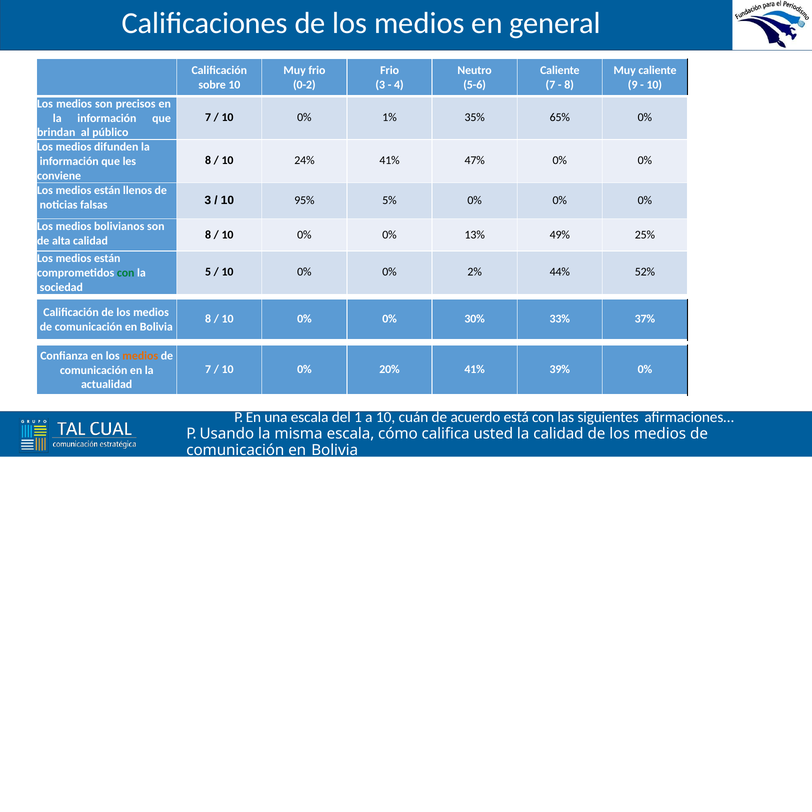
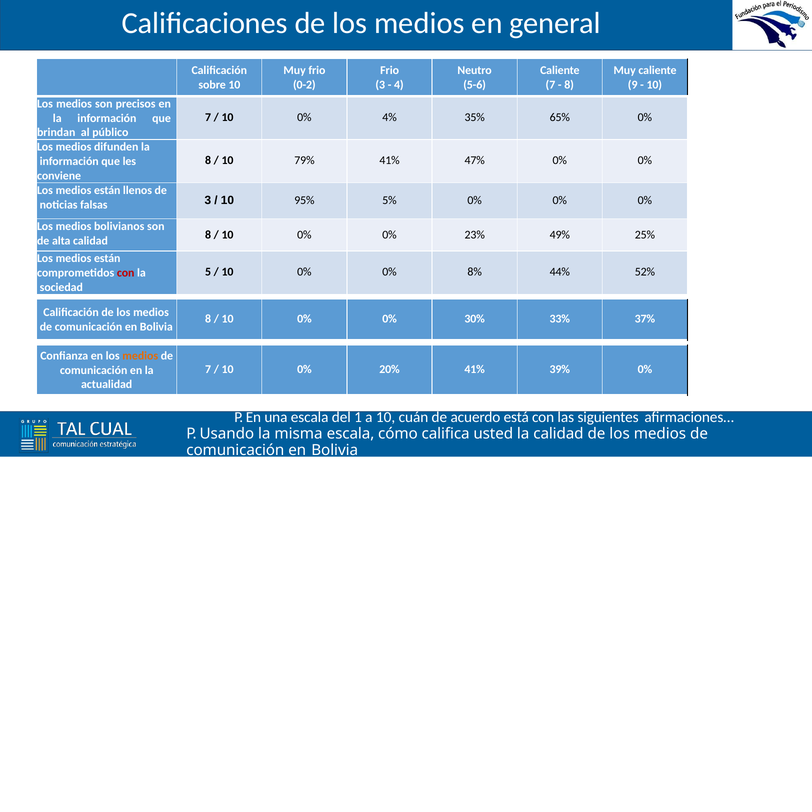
1%: 1% -> 4%
24%: 24% -> 79%
13%: 13% -> 23%
2%: 2% -> 8%
con at (126, 273) colour: green -> red
